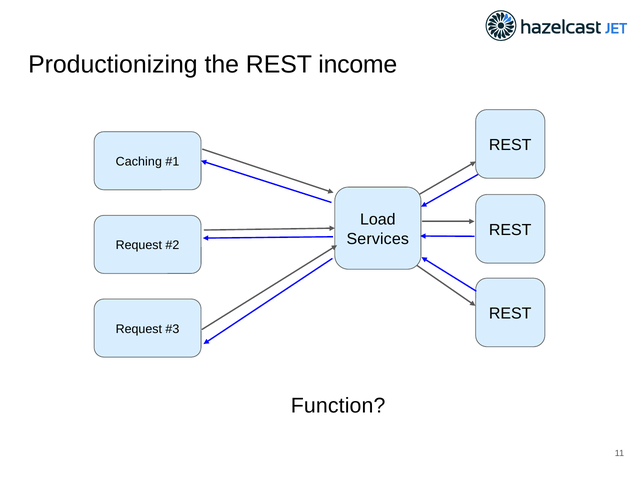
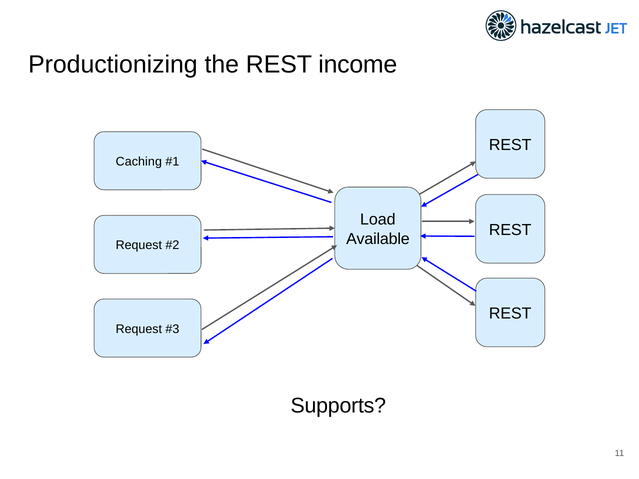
Services: Services -> Available
Function: Function -> Supports
